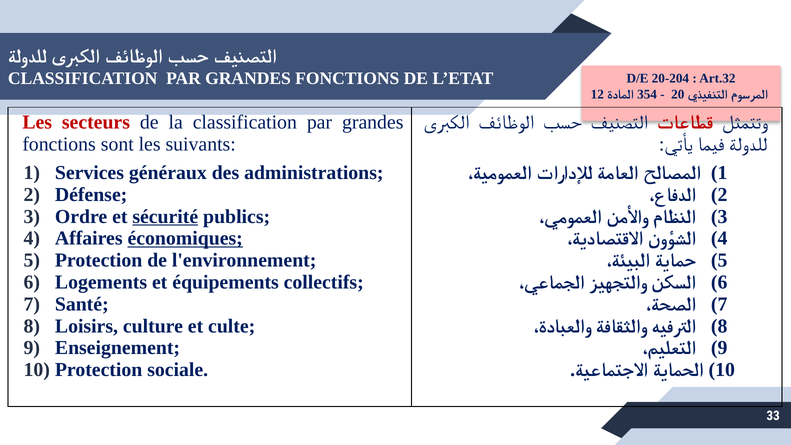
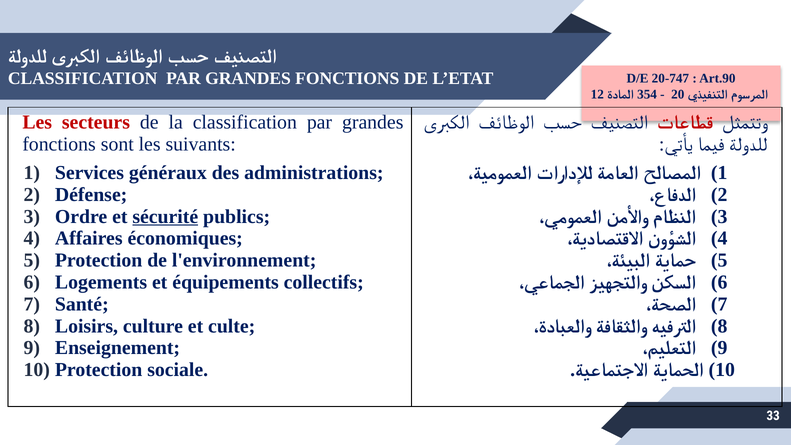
20-204: 20-204 -> 20-747
Art.32: Art.32 -> Art.90
économiques underline: present -> none
